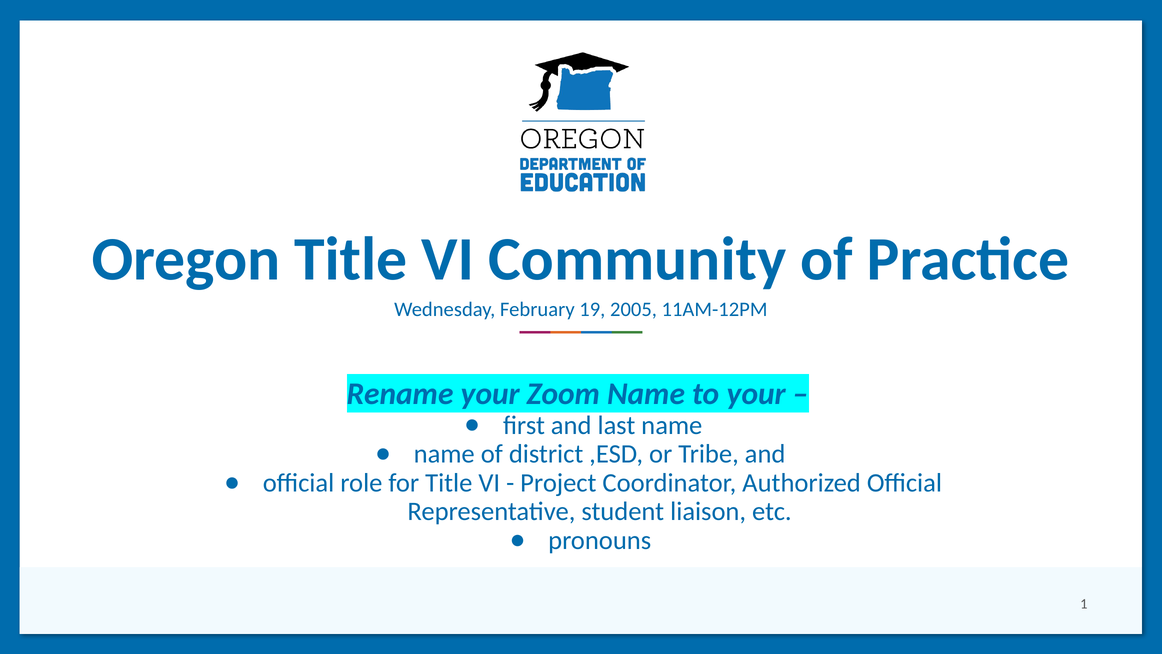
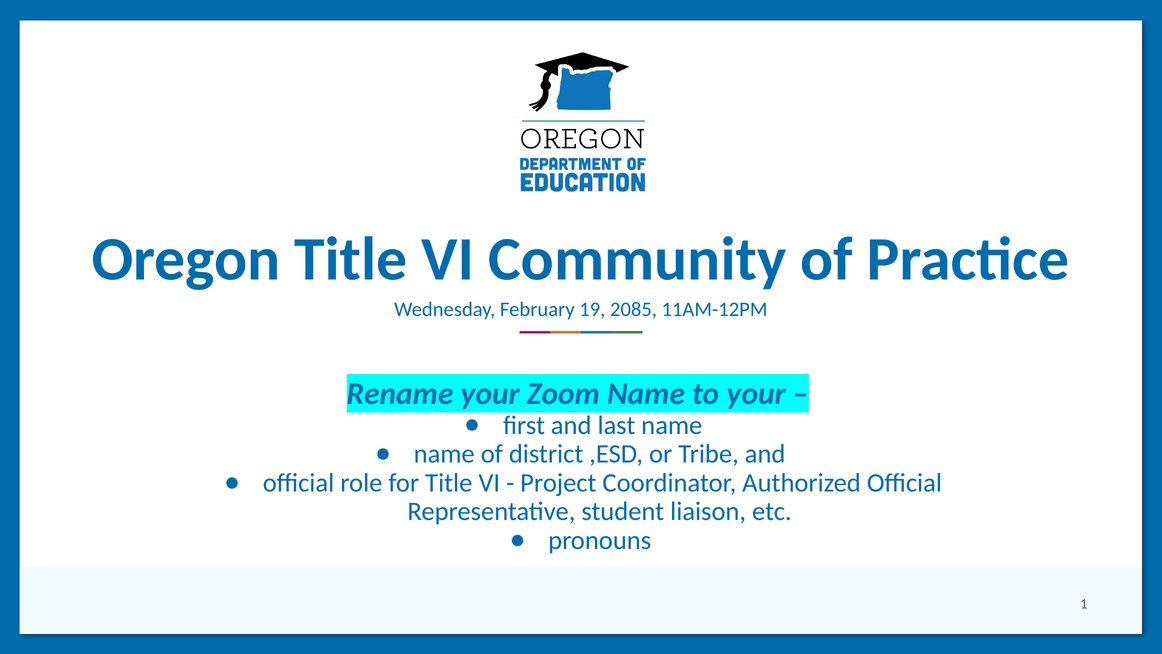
2005: 2005 -> 2085
